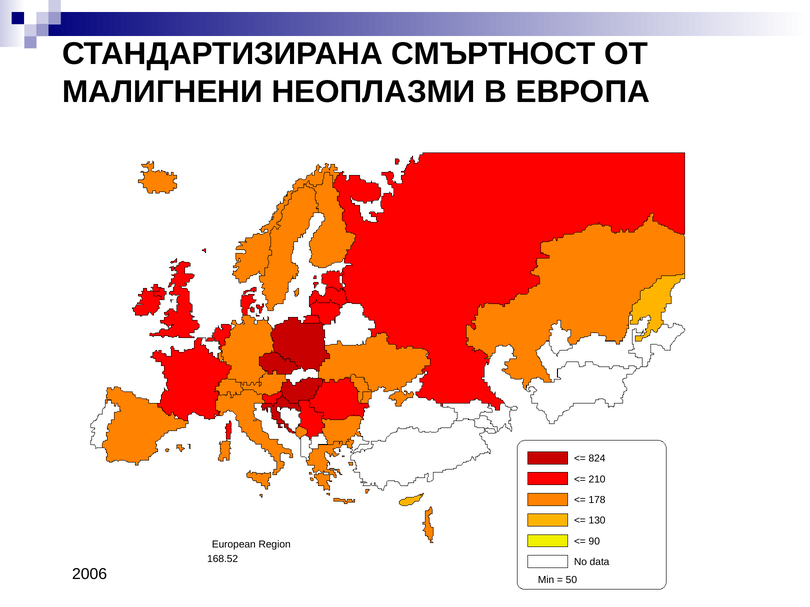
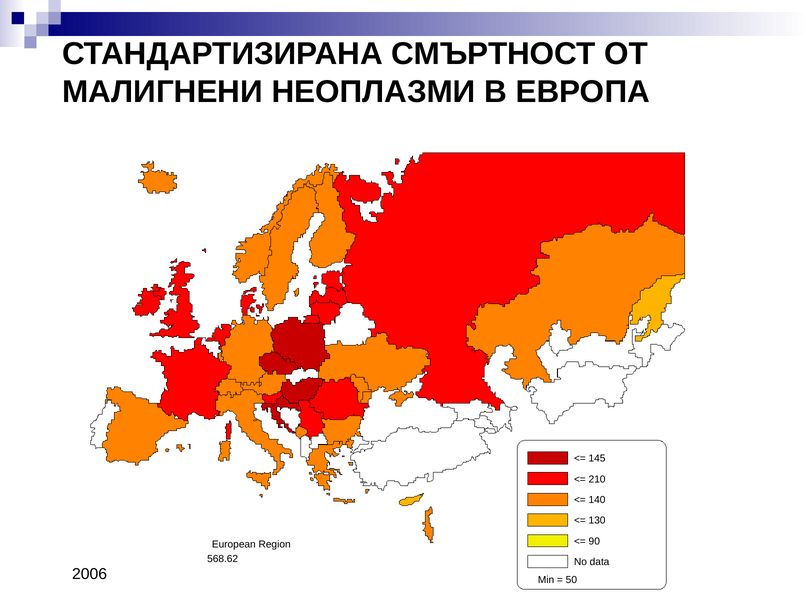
824: 824 -> 145
178: 178 -> 140
168.52: 168.52 -> 568.62
